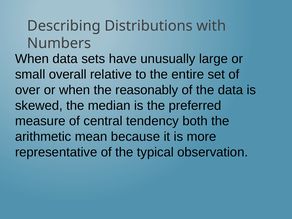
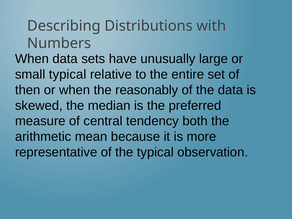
small overall: overall -> typical
over: over -> then
